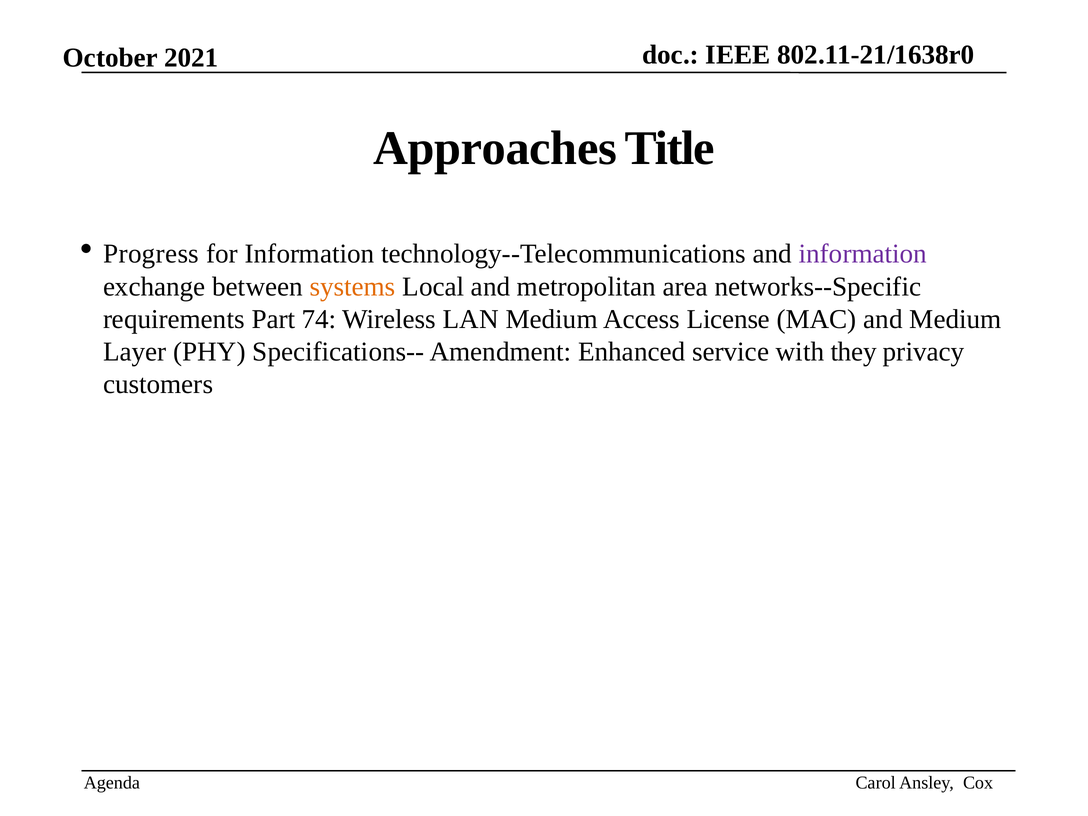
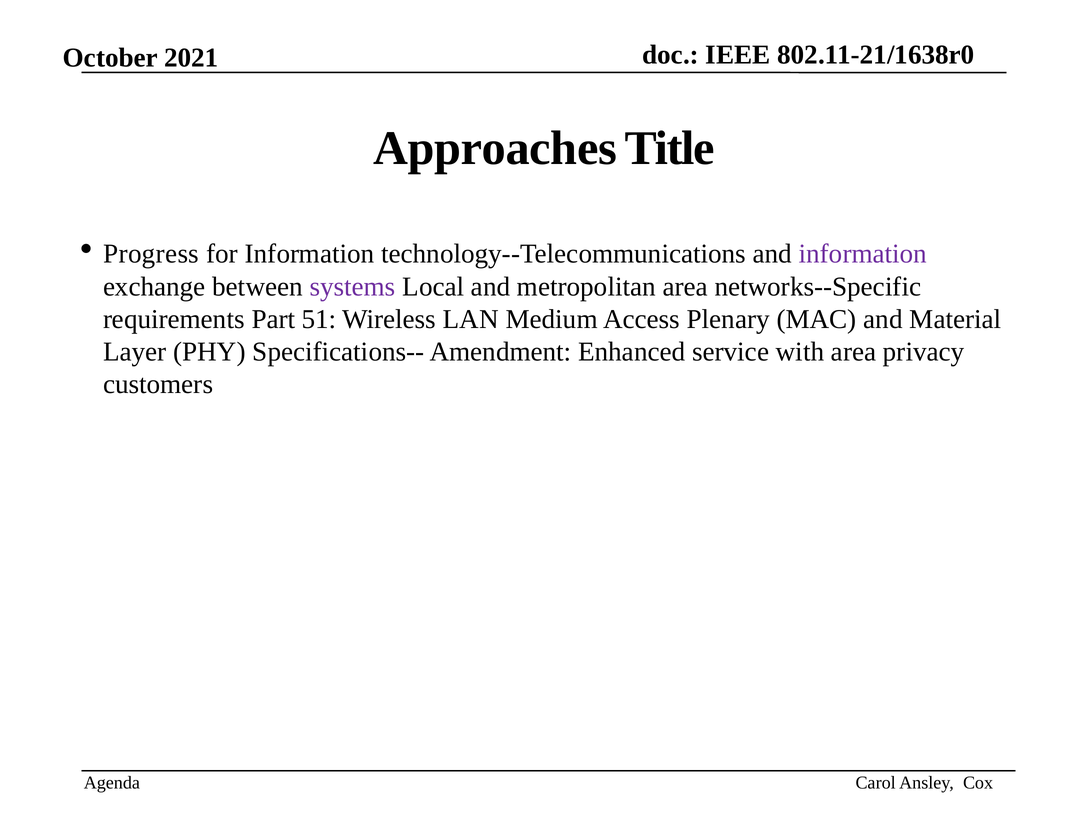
systems colour: orange -> purple
74: 74 -> 51
License: License -> Plenary
and Medium: Medium -> Material
with they: they -> area
